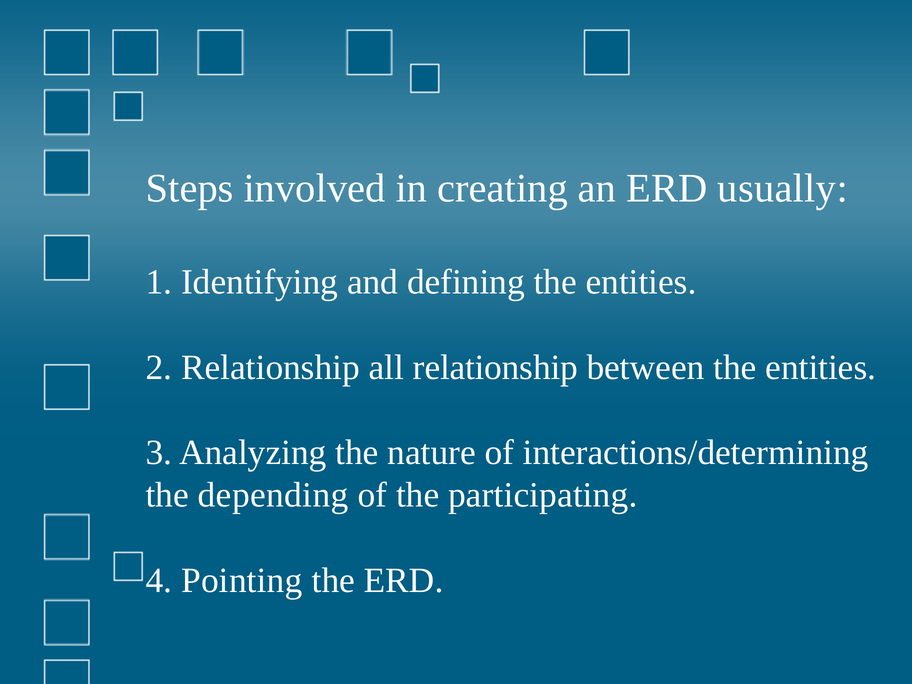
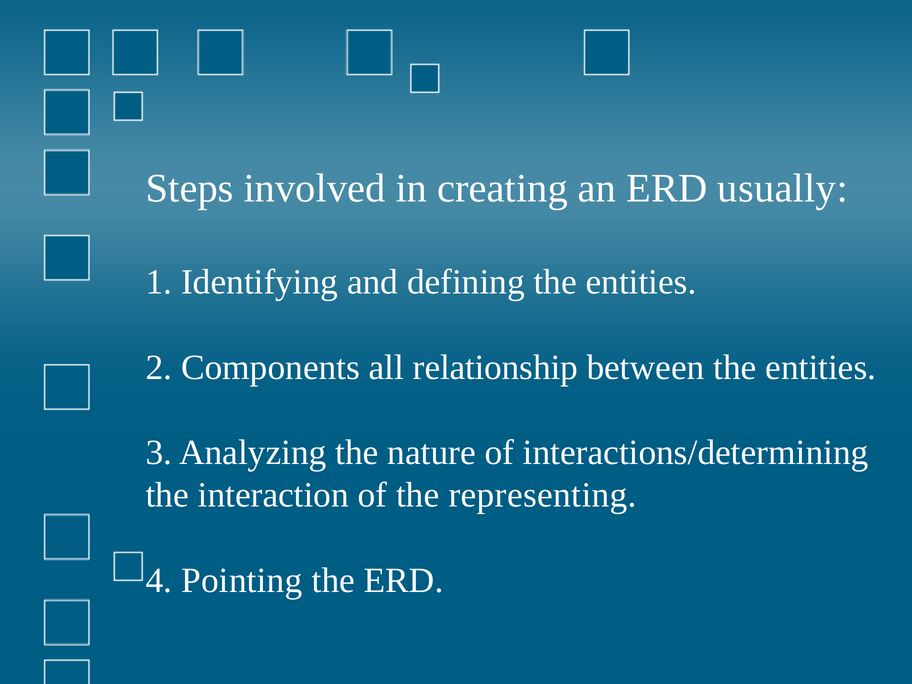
2 Relationship: Relationship -> Components
depending: depending -> interaction
participating: participating -> representing
